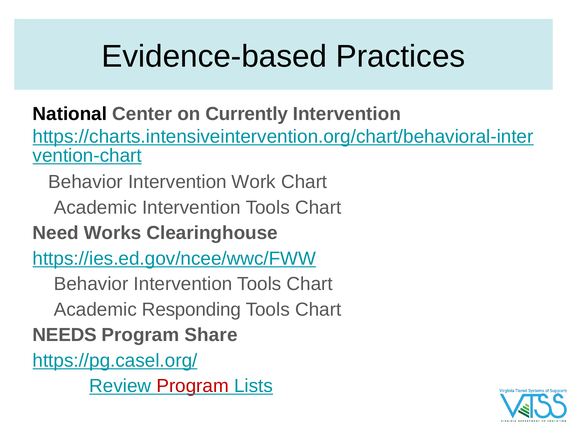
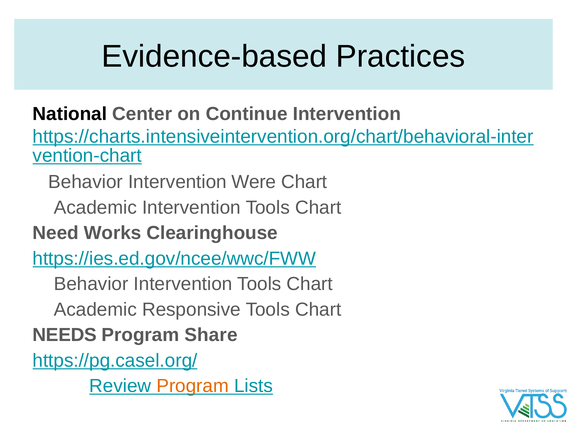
Currently: Currently -> Continue
Work: Work -> Were
Responding: Responding -> Responsive
Program at (193, 386) colour: red -> orange
